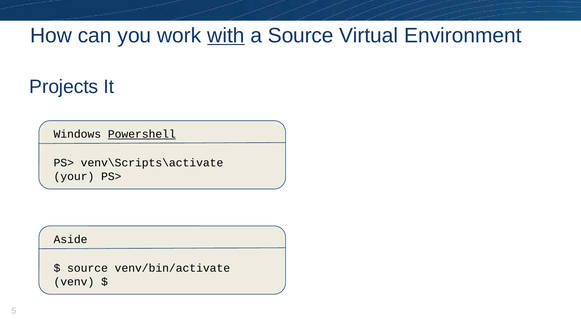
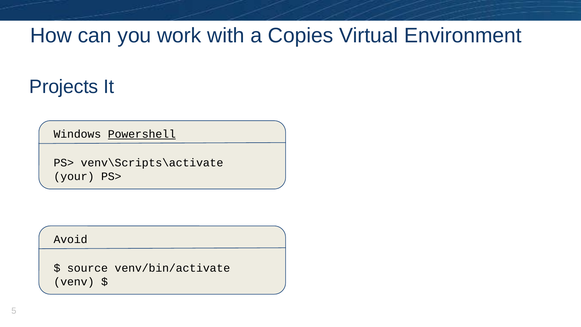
with underline: present -> none
a Source: Source -> Copies
Aside: Aside -> Avoid
